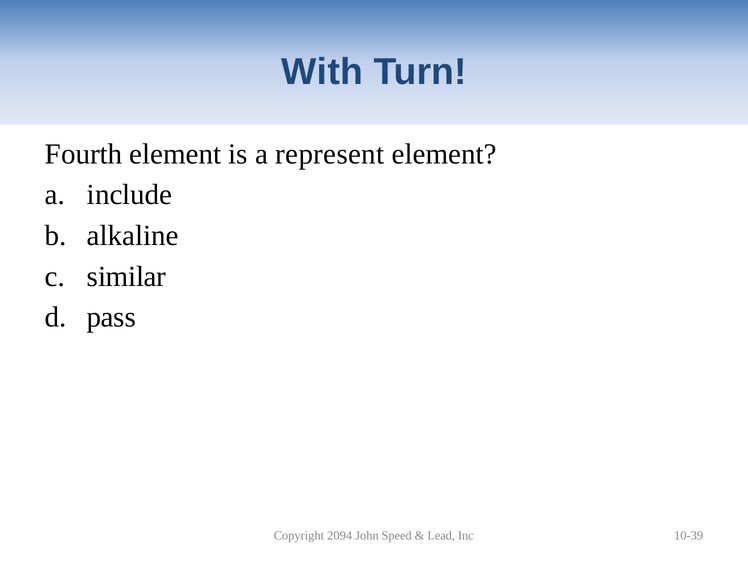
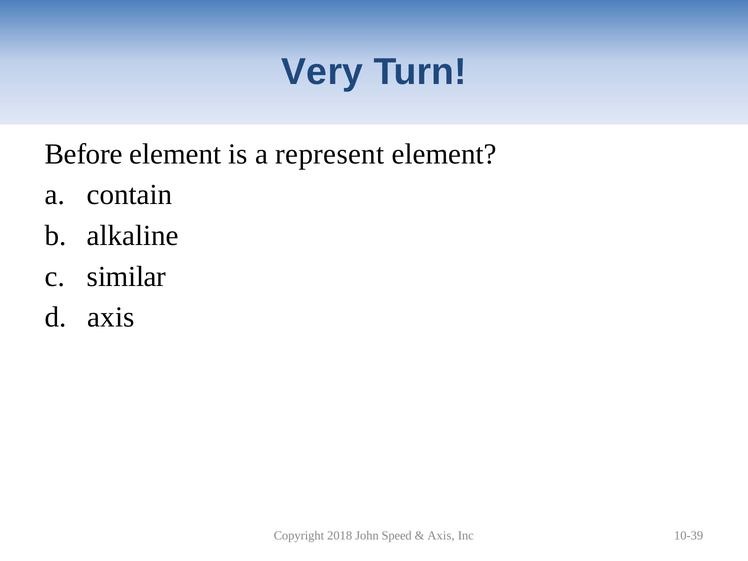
With: With -> Very
Fourth: Fourth -> Before
include: include -> contain
pass at (111, 317): pass -> axis
2094: 2094 -> 2018
Lead at (441, 536): Lead -> Axis
